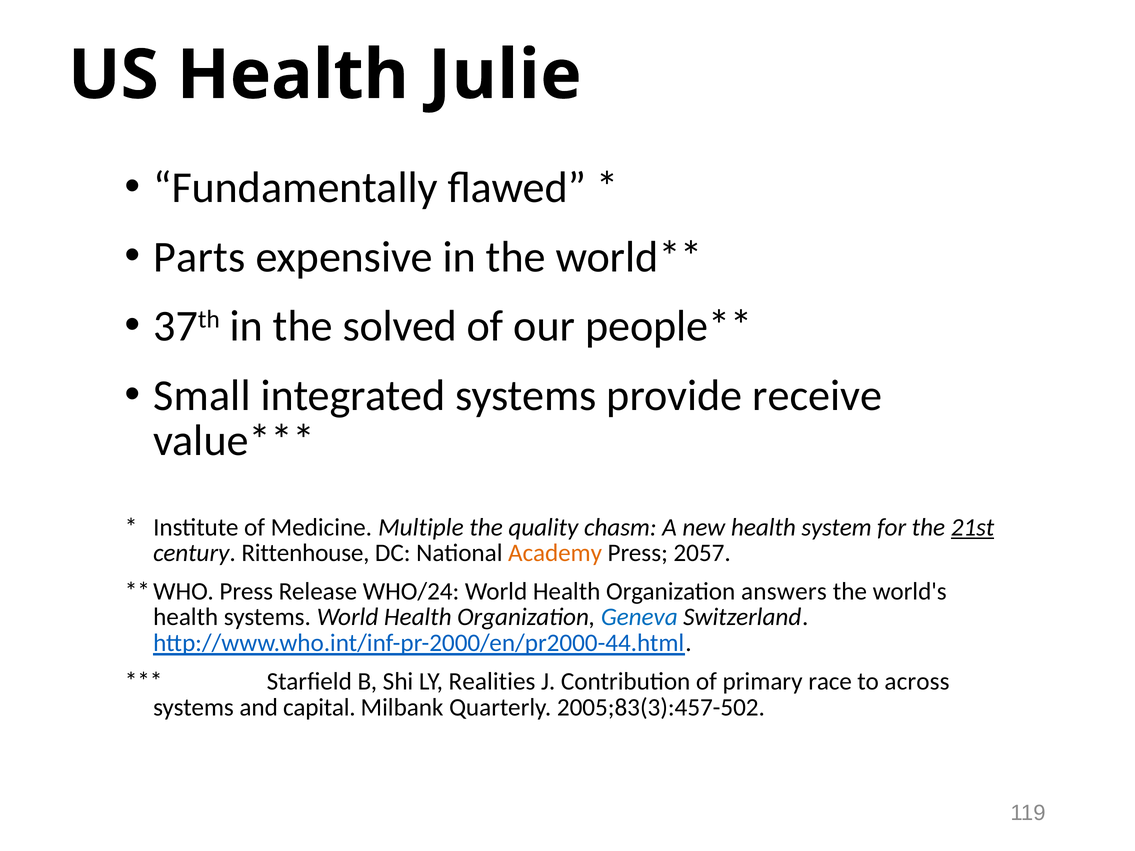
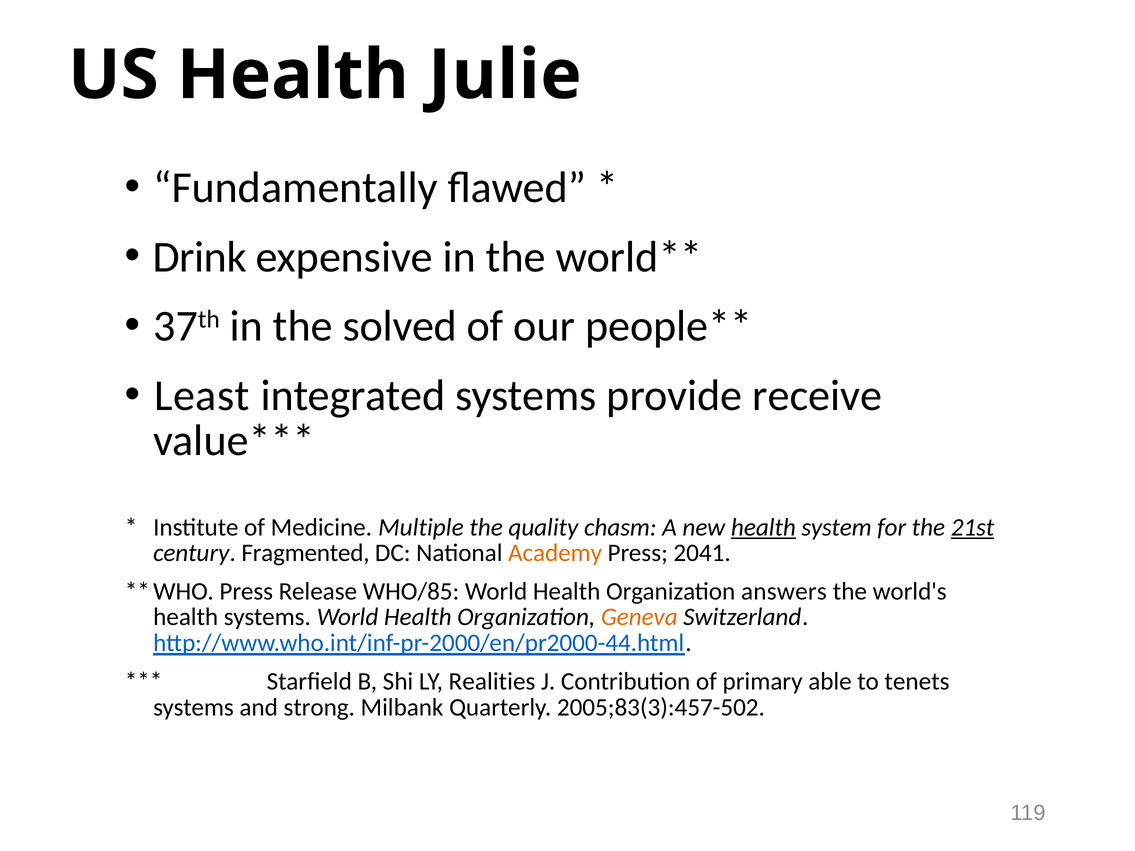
Parts: Parts -> Drink
Small: Small -> Least
health at (763, 528) underline: none -> present
Rittenhouse: Rittenhouse -> Fragmented
2057: 2057 -> 2041
WHO/24: WHO/24 -> WHO/85
Geneva colour: blue -> orange
race: race -> able
across: across -> tenets
capital: capital -> strong
